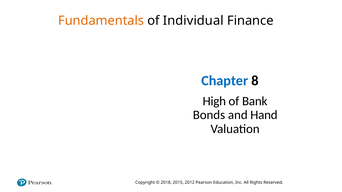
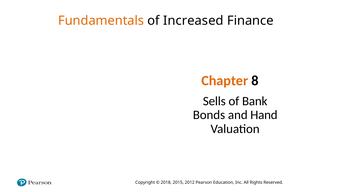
Individual: Individual -> Increased
Chapter colour: blue -> orange
High: High -> Sells
